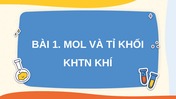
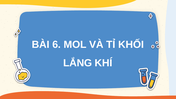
1: 1 -> 6
KHTN: KHTN -> LẮNG
